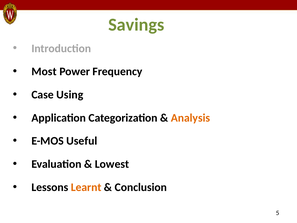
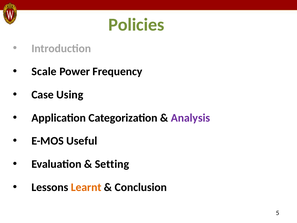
Savings: Savings -> Policies
Most: Most -> Scale
Analysis colour: orange -> purple
Lowest: Lowest -> Setting
